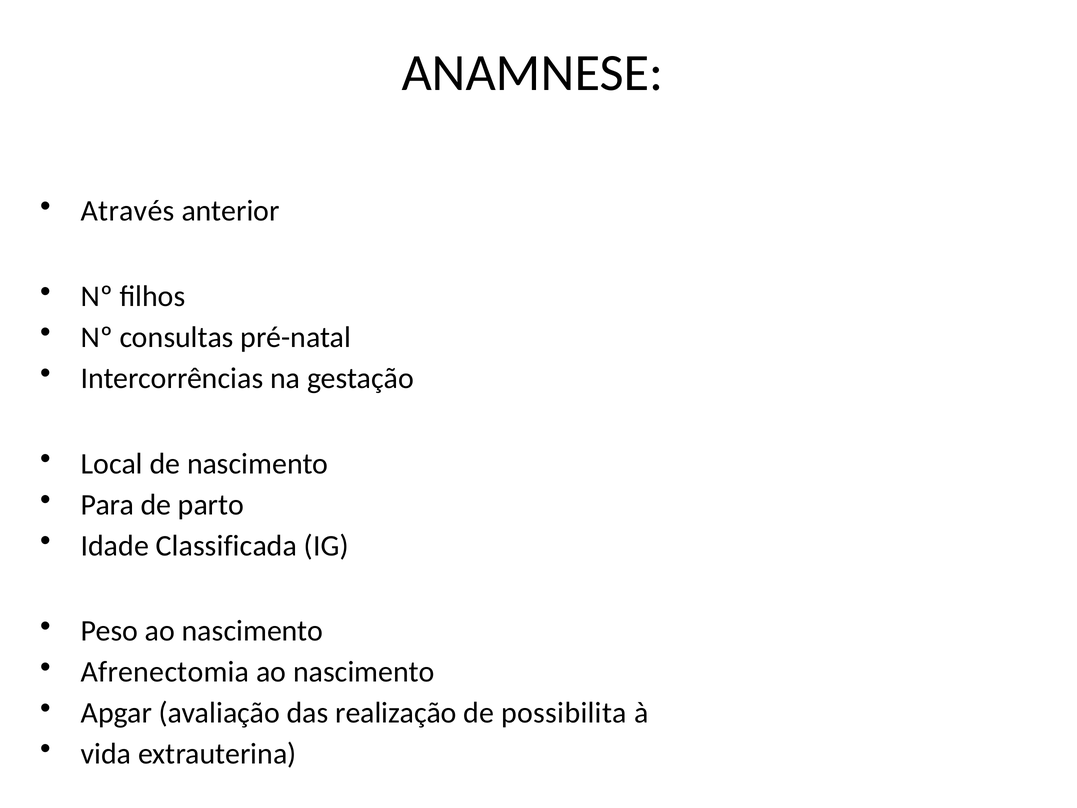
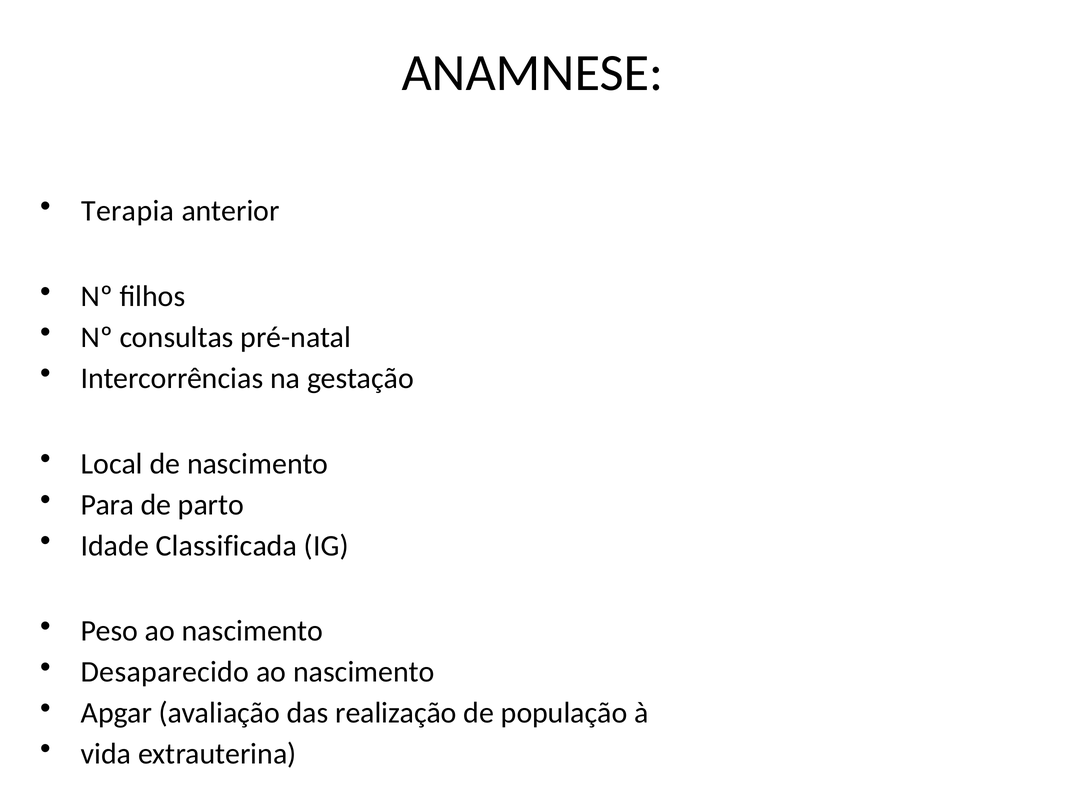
Através: Através -> Terapia
Afrenectomia: Afrenectomia -> Desaparecido
possibilita: possibilita -> população
